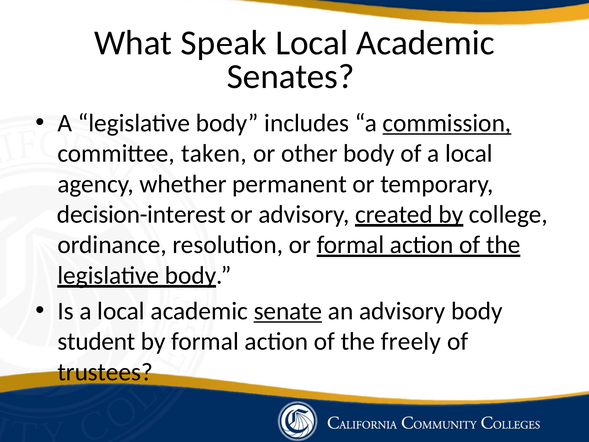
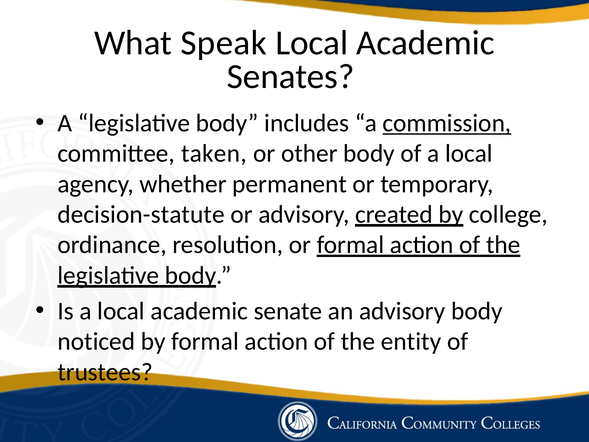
decision-interest: decision-interest -> decision-statute
senate underline: present -> none
student: student -> noticed
freely: freely -> entity
